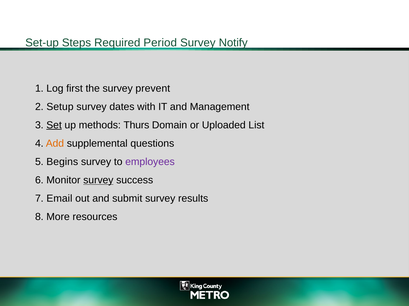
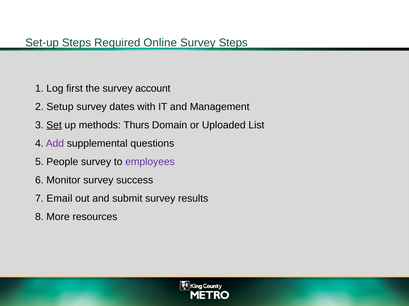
Period: Period -> Online
Survey Notify: Notify -> Steps
prevent: prevent -> account
Add colour: orange -> purple
Begins: Begins -> People
survey at (98, 181) underline: present -> none
